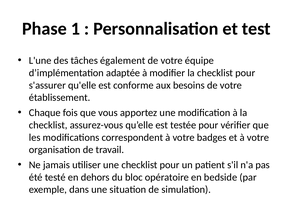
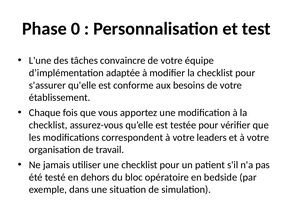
1: 1 -> 0
également: également -> convaincre
badges: badges -> leaders
